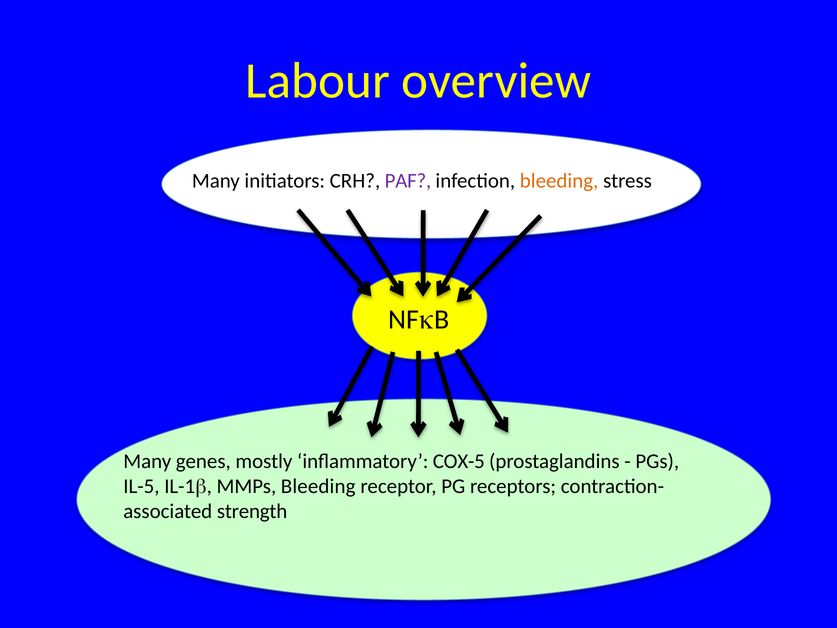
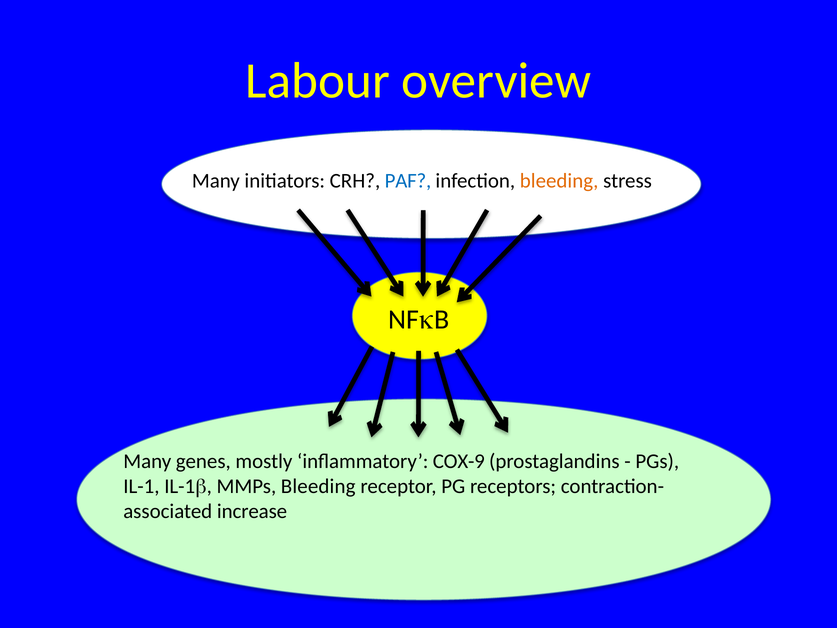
PAF colour: purple -> blue
COX-5: COX-5 -> COX-9
IL-5: IL-5 -> IL-1
strength: strength -> increase
